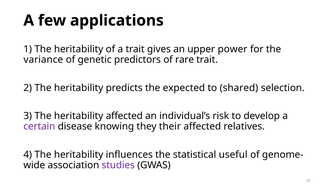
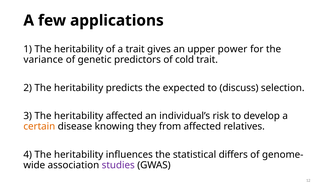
rare: rare -> cold
shared: shared -> discuss
certain colour: purple -> orange
their: their -> from
useful: useful -> differs
